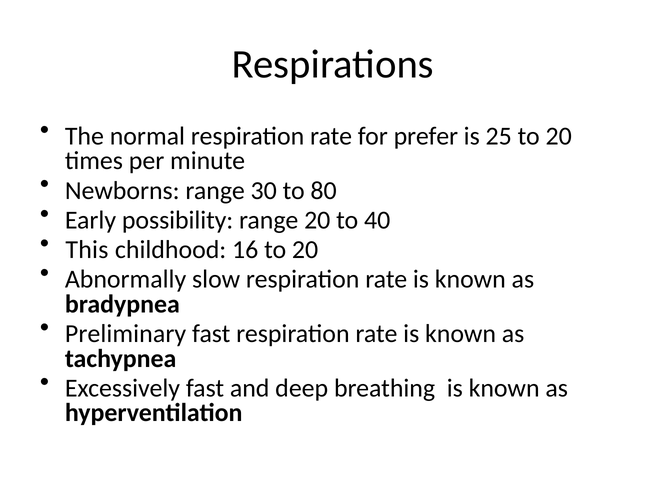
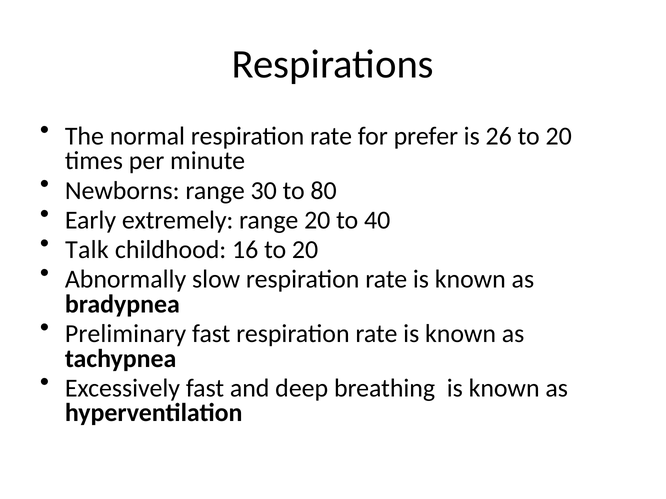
25: 25 -> 26
possibility: possibility -> extremely
This: This -> Talk
